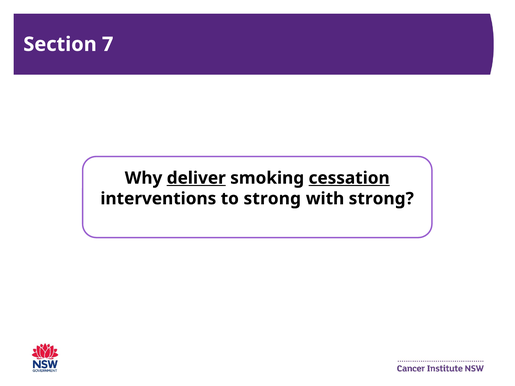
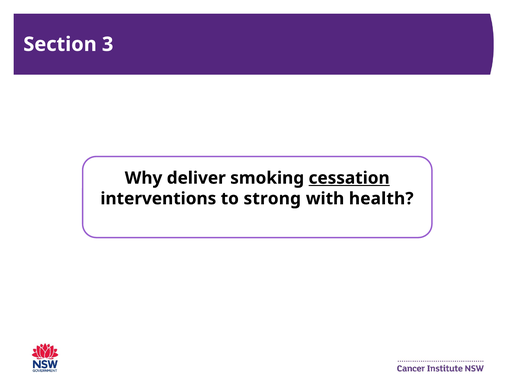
7: 7 -> 3
deliver underline: present -> none
with strong: strong -> health
